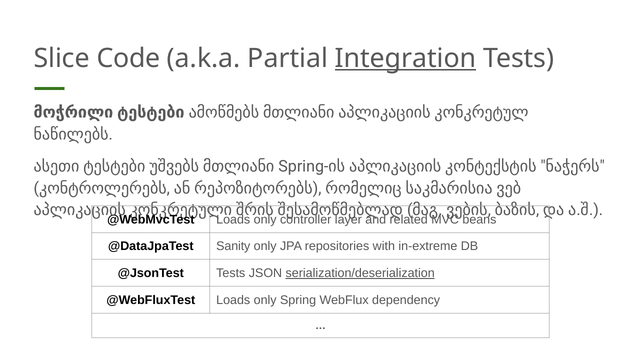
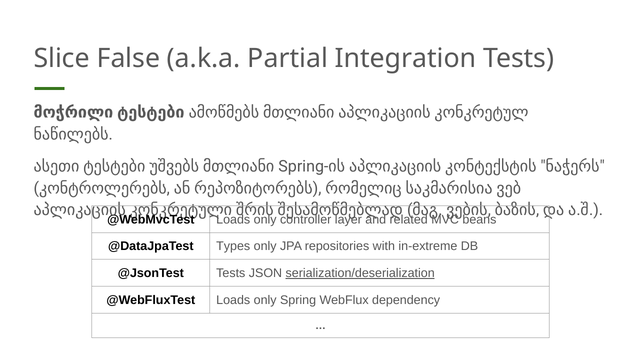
Code: Code -> False
Integration underline: present -> none
Sanity: Sanity -> Types
